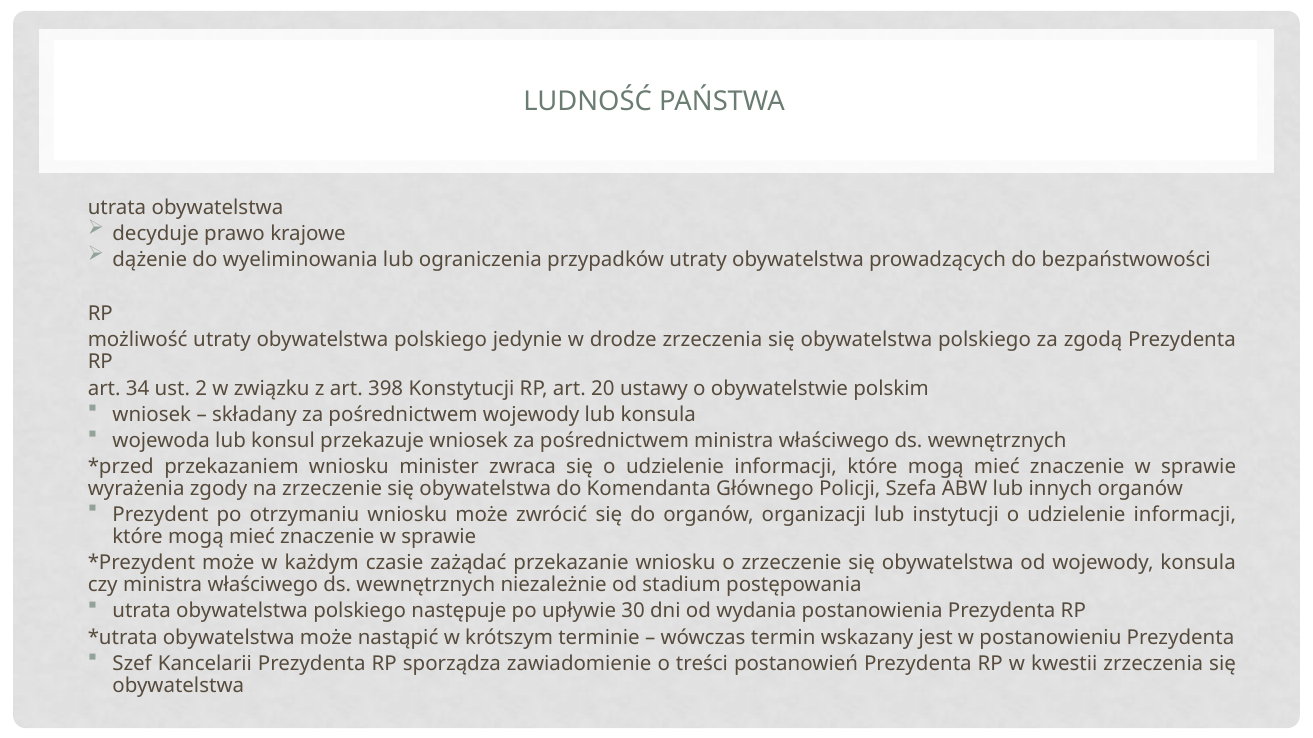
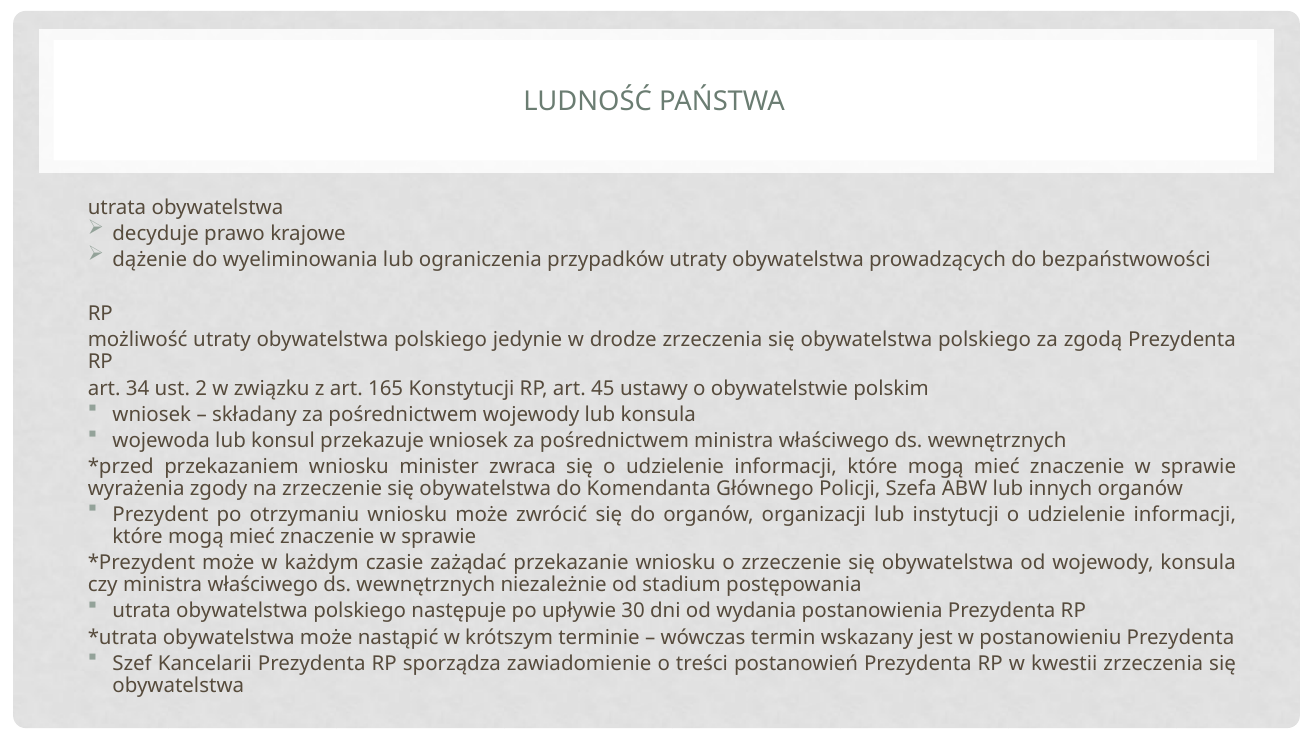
398: 398 -> 165
20: 20 -> 45
